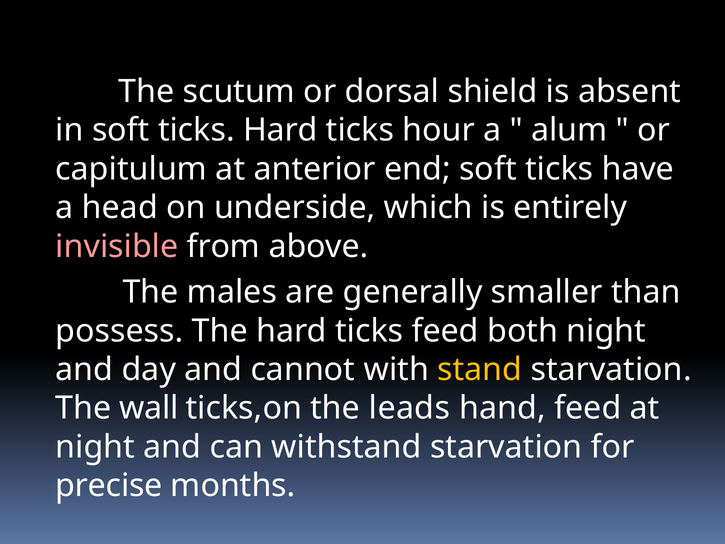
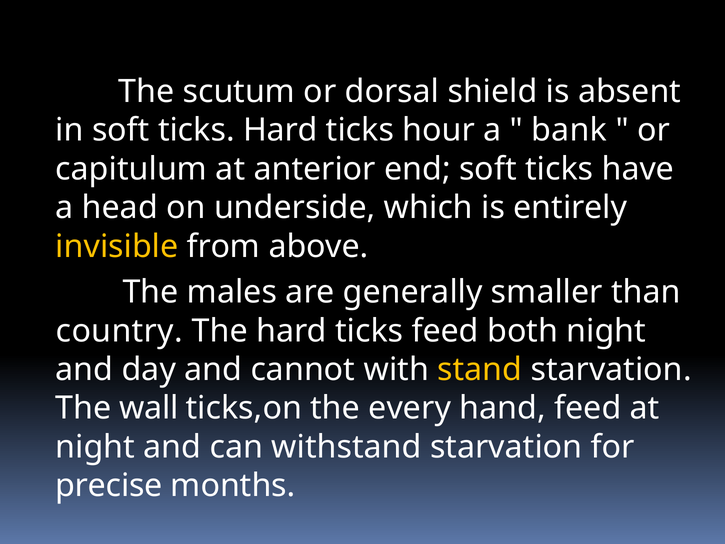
alum: alum -> bank
invisible colour: pink -> yellow
possess: possess -> country
leads: leads -> every
